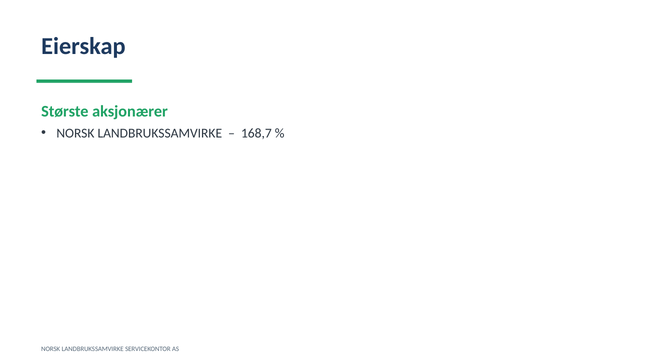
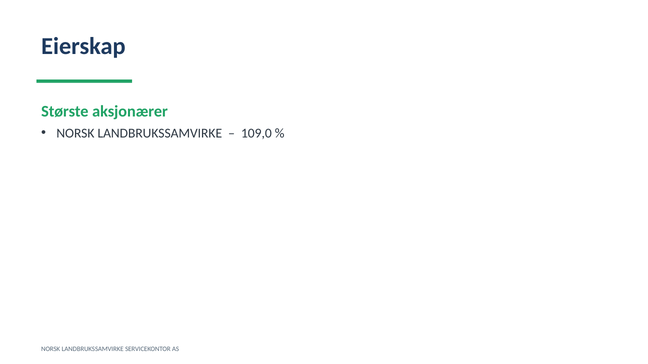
168,7: 168,7 -> 109,0
